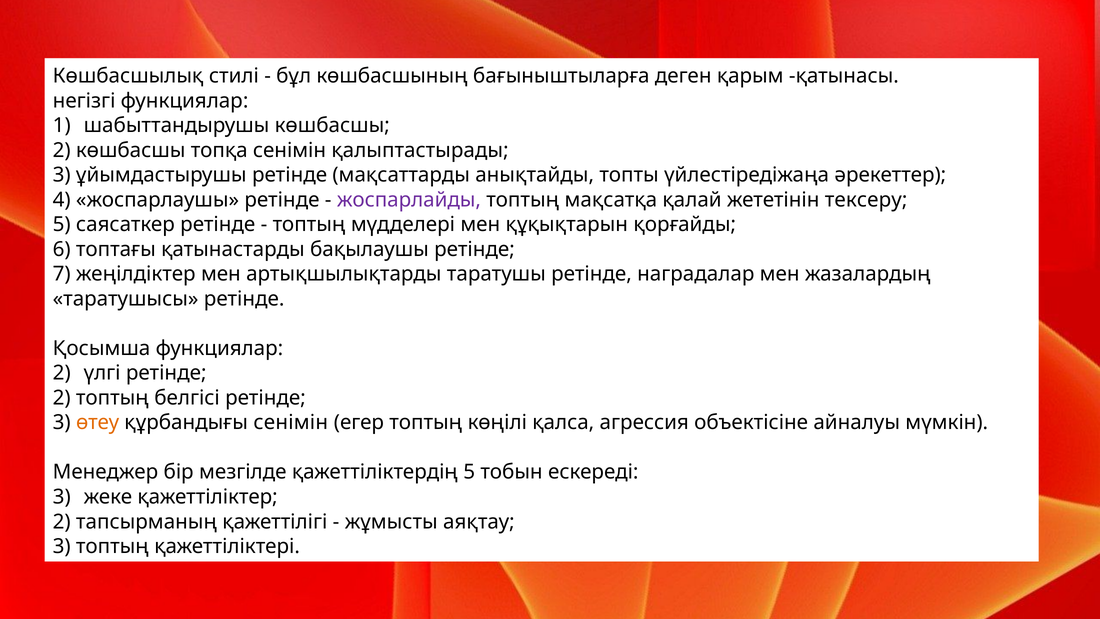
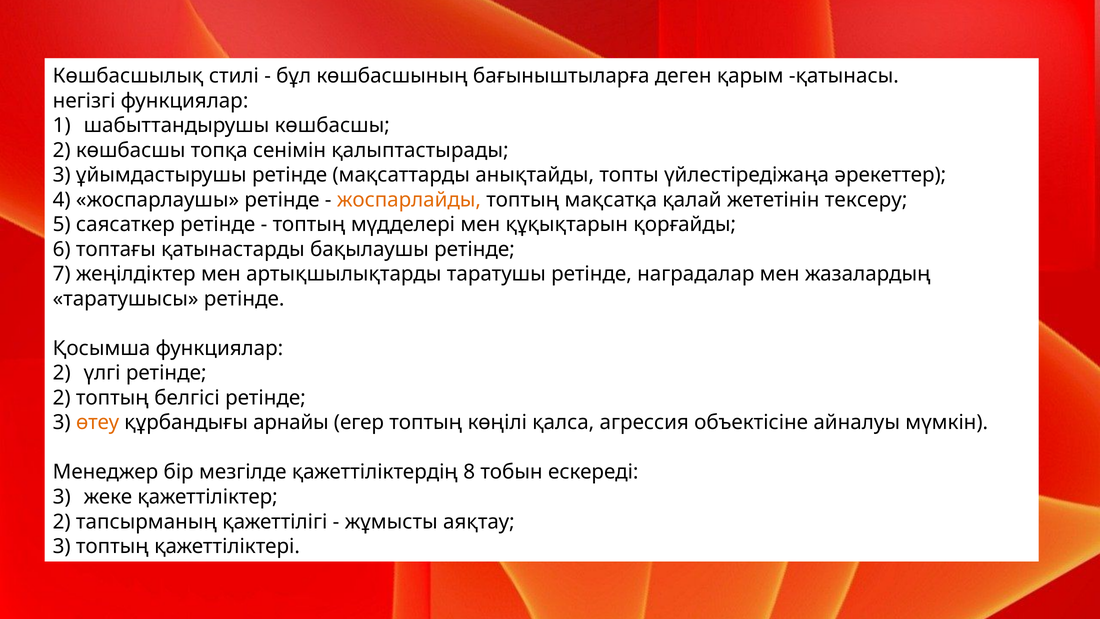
жоспарлайды colour: purple -> orange
құрбандығы сенімін: сенімін -> арнайы
қажеттіліктердің 5: 5 -> 8
